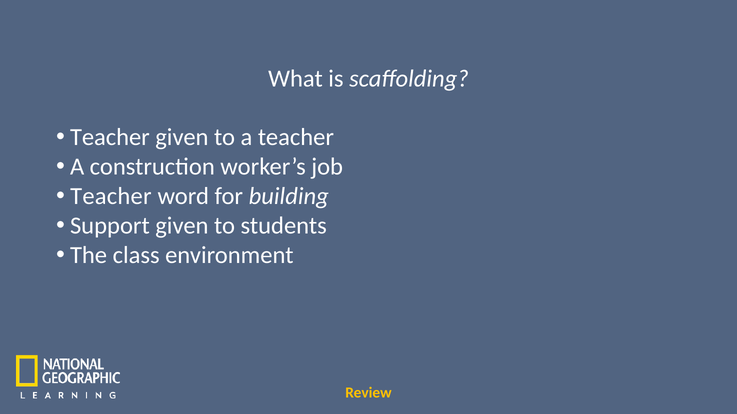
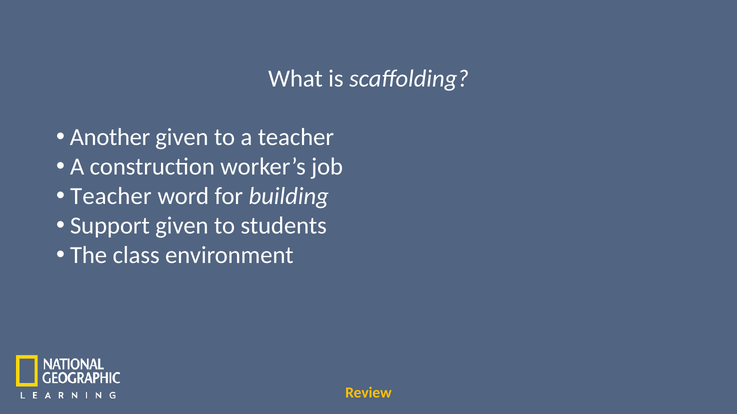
Teacher at (110, 138): Teacher -> Another
